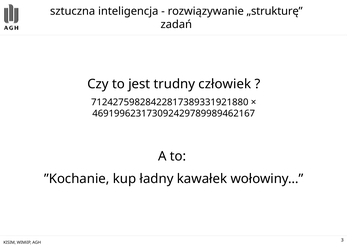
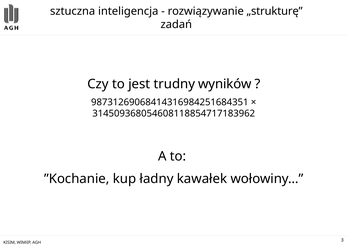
człowiek: człowiek -> wyników
71242759828422817389331921880: 71242759828422817389331921880 -> 98731269068414316984251684351
469199623173092429789989462167: 469199623173092429789989462167 -> 314509368054608118854717183962
